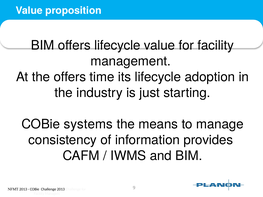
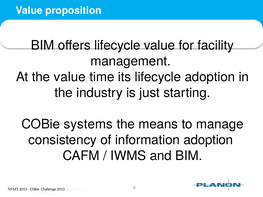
the offers: offers -> value
information provides: provides -> adoption
